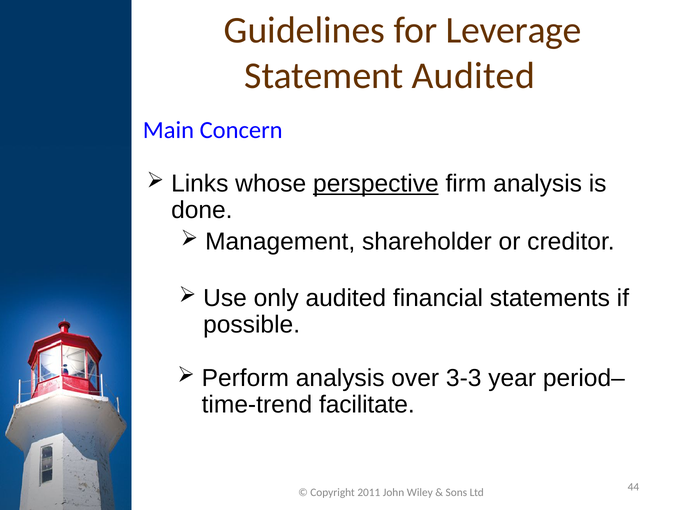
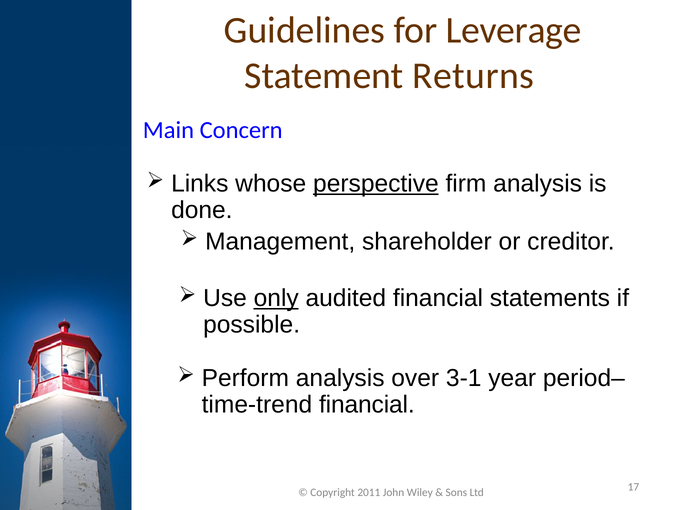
Statement Audited: Audited -> Returns
only underline: none -> present
3-3: 3-3 -> 3-1
facilitate at (367, 405): facilitate -> financial
44: 44 -> 17
